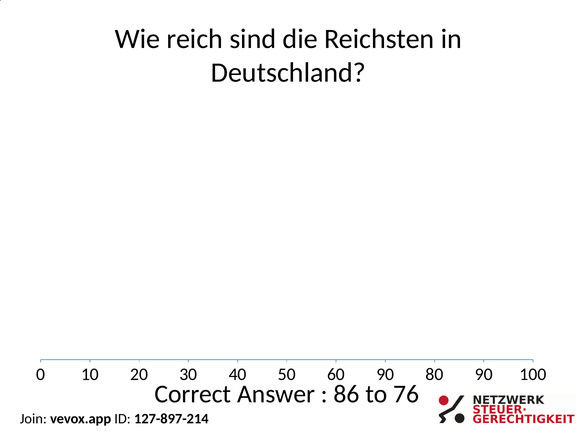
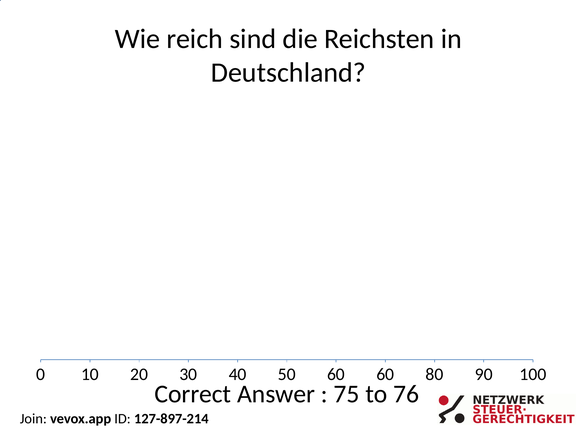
60 90: 90 -> 60
86: 86 -> 75
